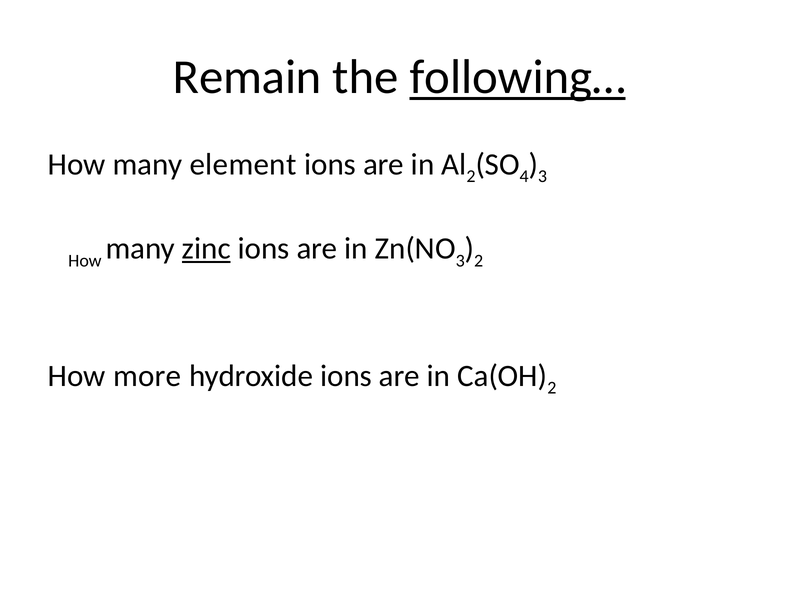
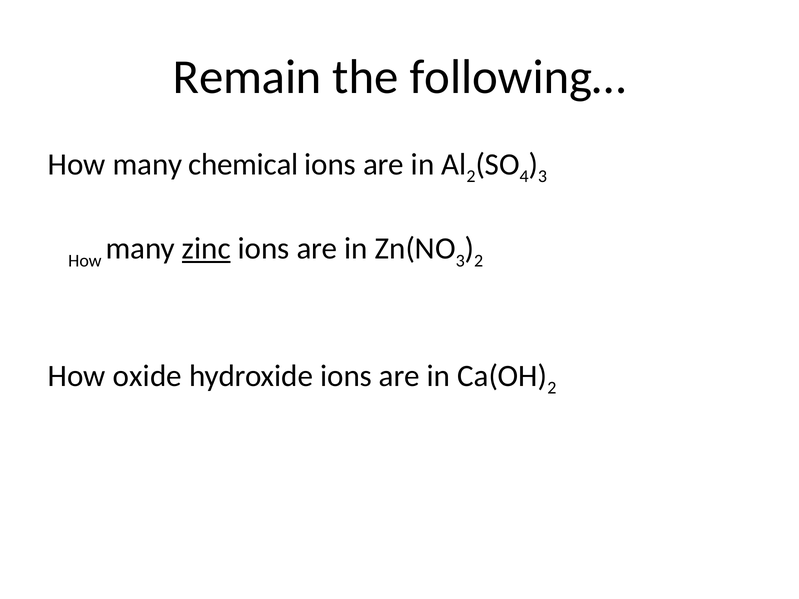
following… underline: present -> none
element: element -> chemical
more: more -> oxide
